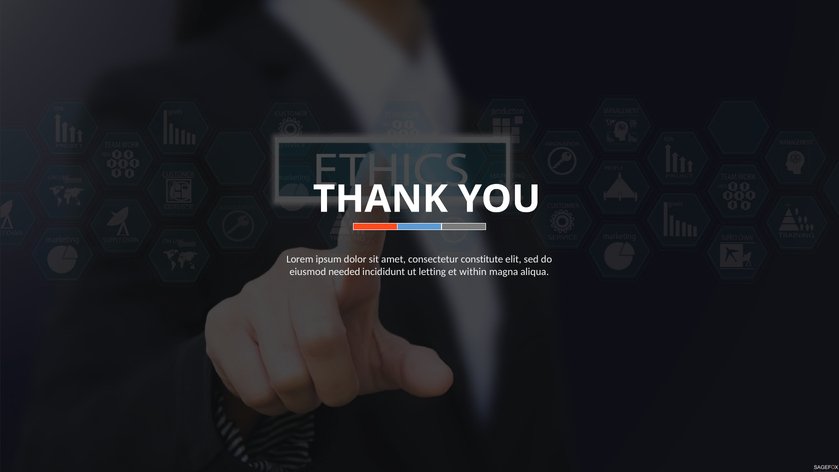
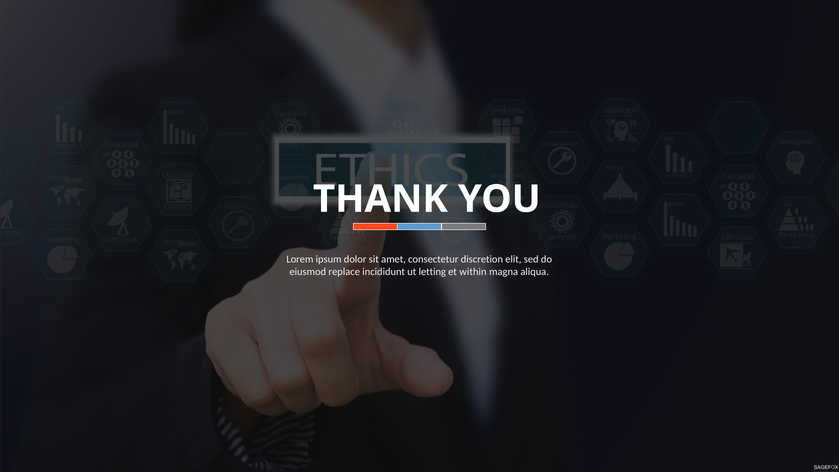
constitute: constitute -> discretion
needed: needed -> replace
